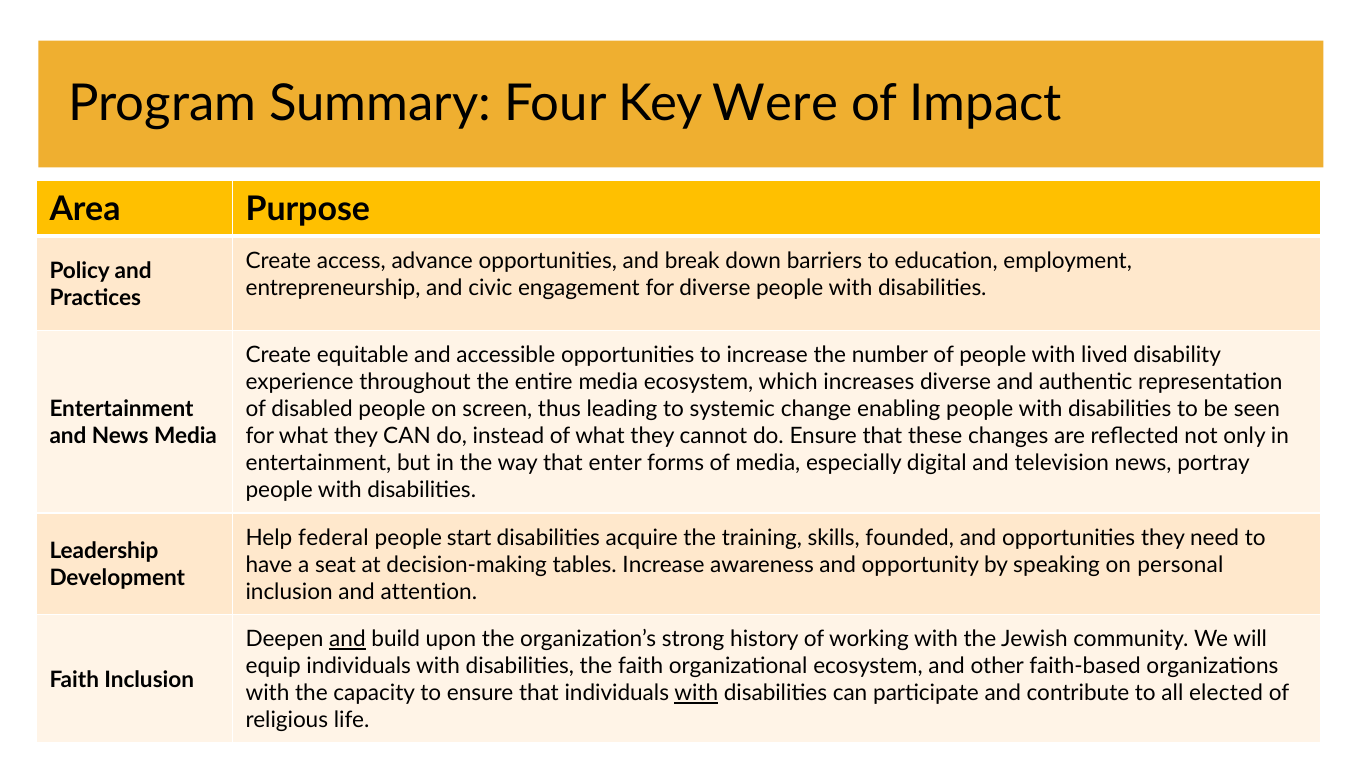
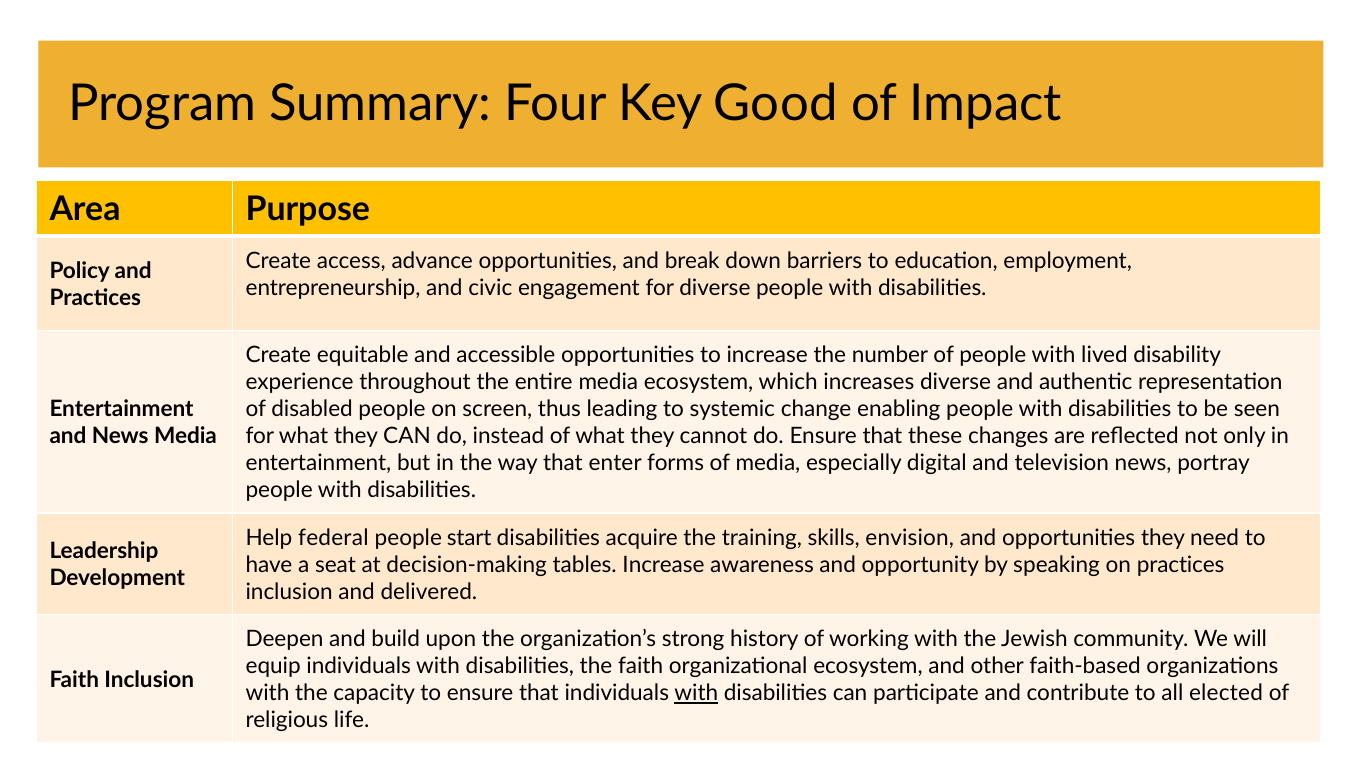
Were: Were -> Good
founded: founded -> envision
on personal: personal -> practices
attention: attention -> delivered
and at (347, 640) underline: present -> none
